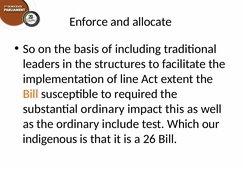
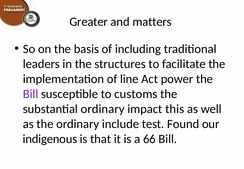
Enforce: Enforce -> Greater
allocate: allocate -> matters
extent: extent -> power
Bill at (31, 94) colour: orange -> purple
required: required -> customs
Which: Which -> Found
26: 26 -> 66
